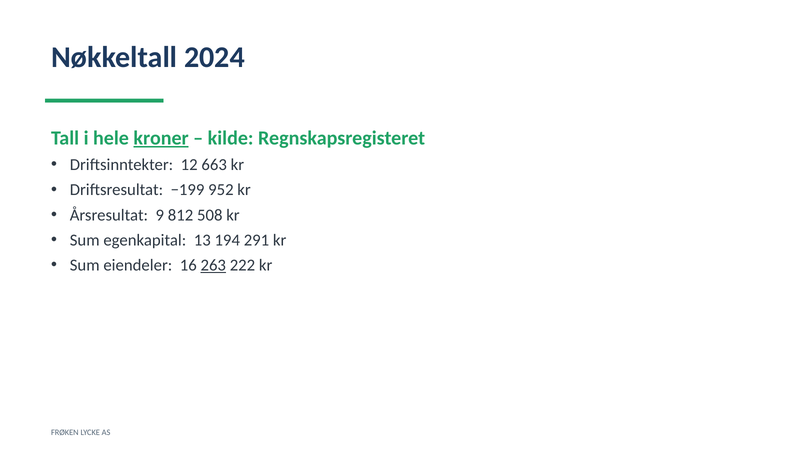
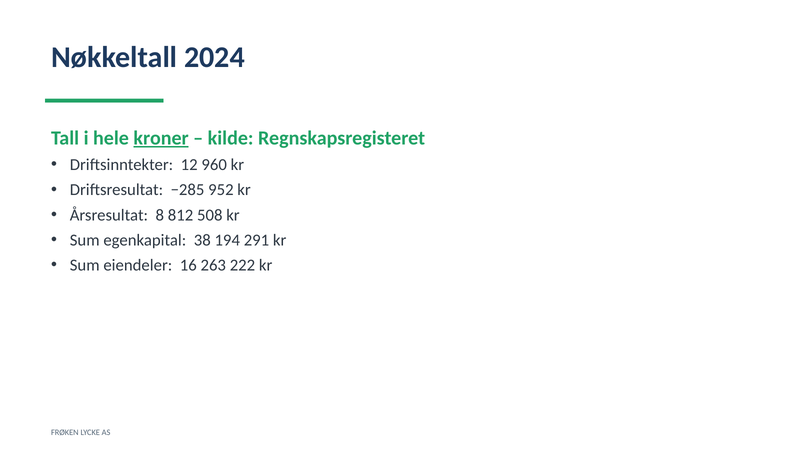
663: 663 -> 960
−199: −199 -> −285
9: 9 -> 8
13: 13 -> 38
263 underline: present -> none
